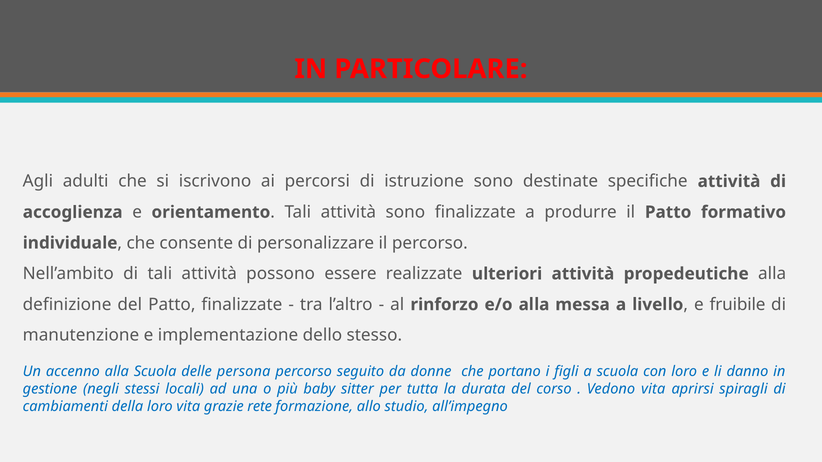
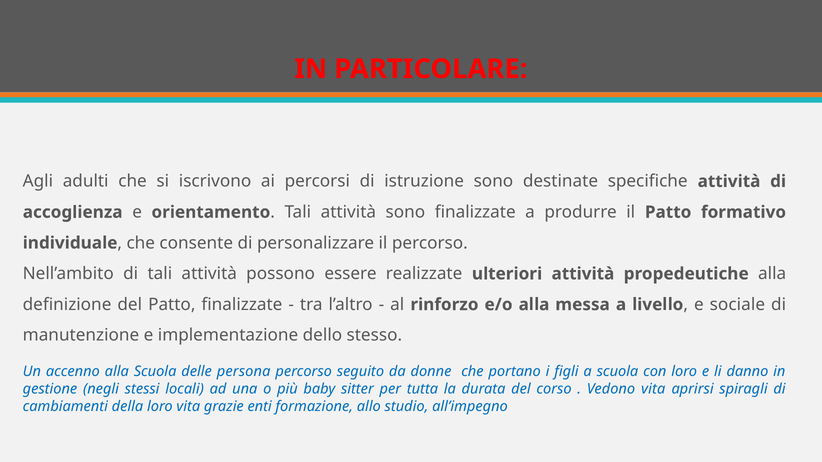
fruibile: fruibile -> sociale
rete: rete -> enti
